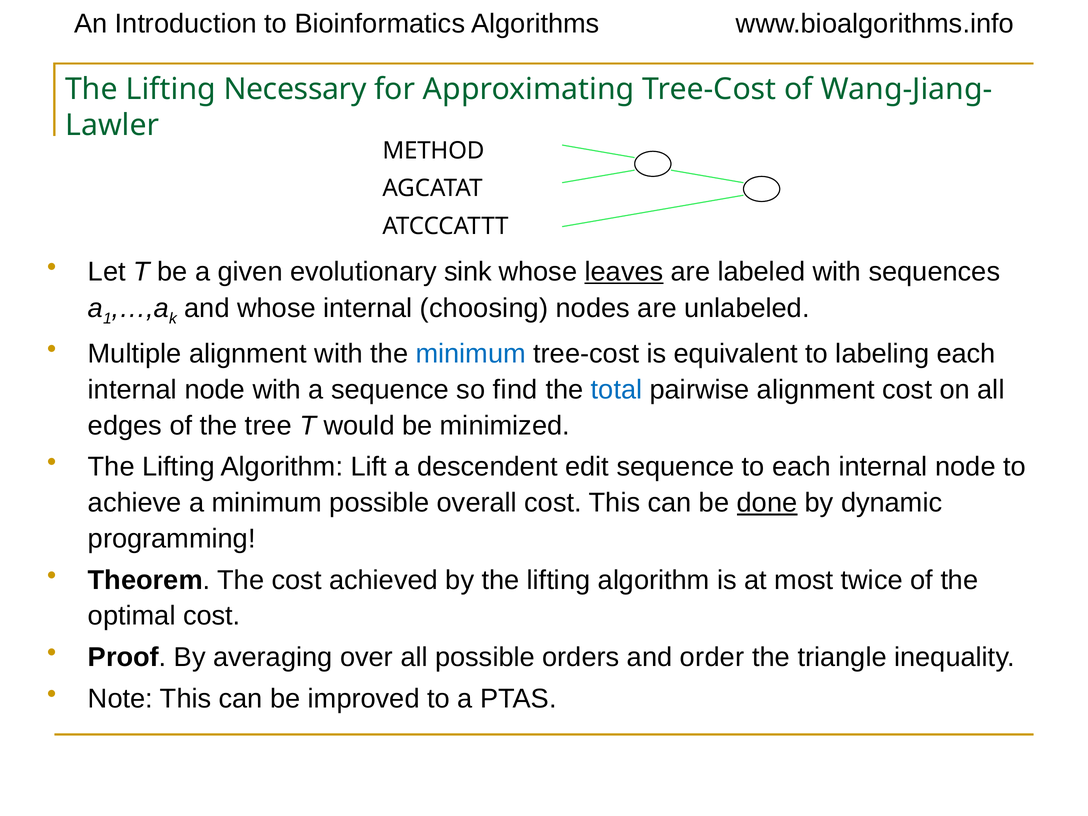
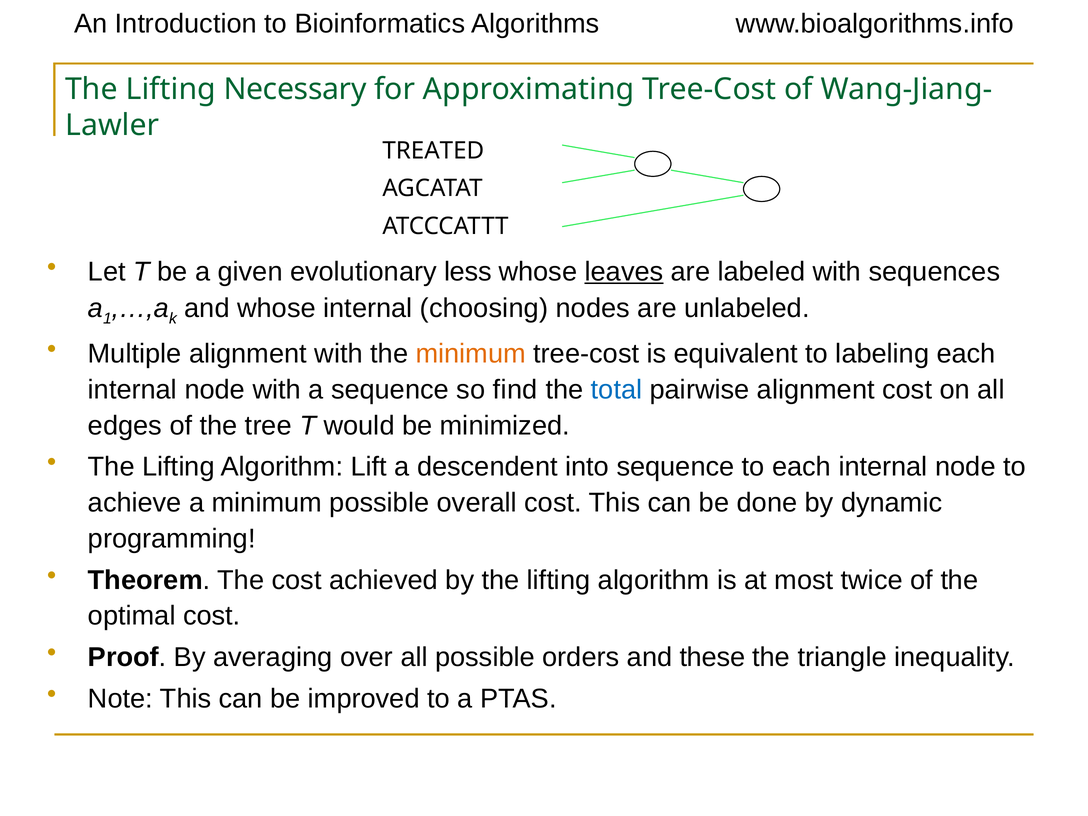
METHOD: METHOD -> TREATED
sink: sink -> less
minimum at (471, 354) colour: blue -> orange
edit: edit -> into
done underline: present -> none
order: order -> these
